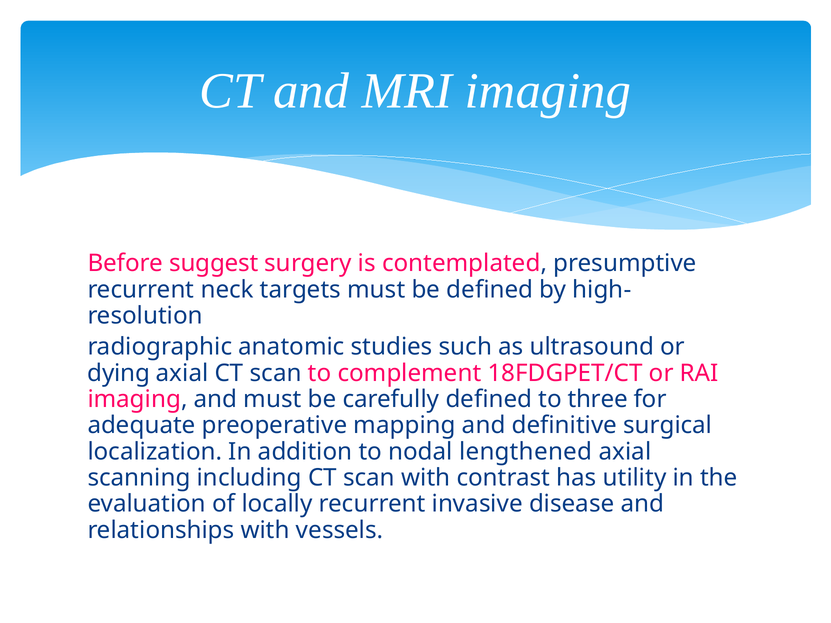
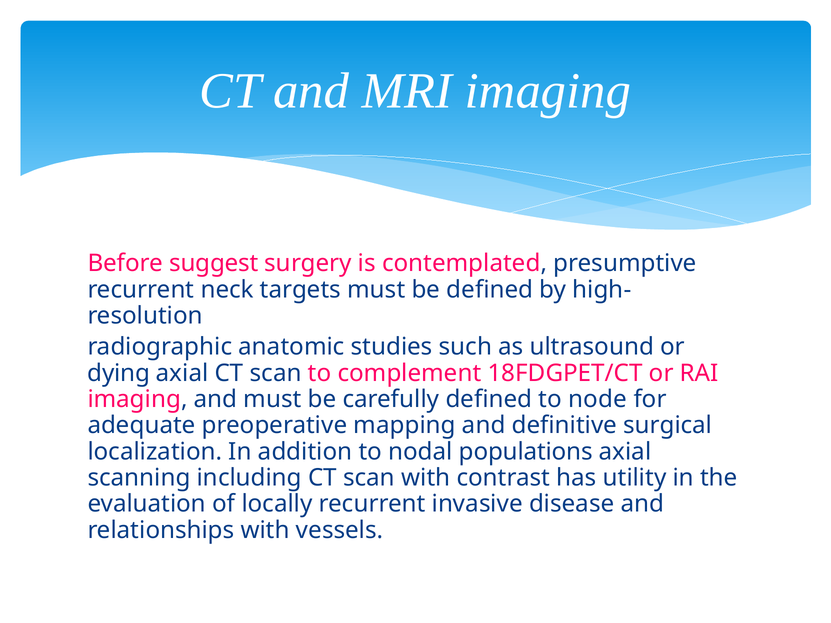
three: three -> node
lengthened: lengthened -> populations
